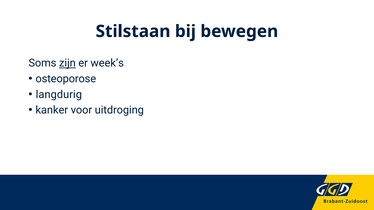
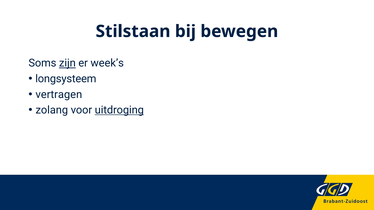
osteoporose: osteoporose -> longsysteem
langdurig: langdurig -> vertragen
kanker: kanker -> zolang
uitdroging underline: none -> present
